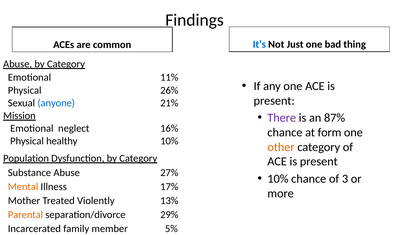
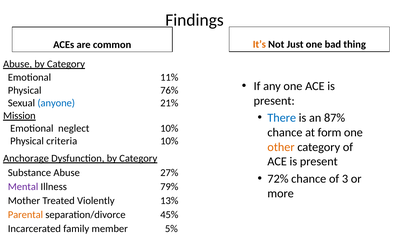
It’s colour: blue -> orange
26%: 26% -> 76%
There colour: purple -> blue
neglect 16%: 16% -> 10%
healthy: healthy -> criteria
Population: Population -> Anchorage
10% at (278, 179): 10% -> 72%
Mental colour: orange -> purple
17%: 17% -> 79%
29%: 29% -> 45%
